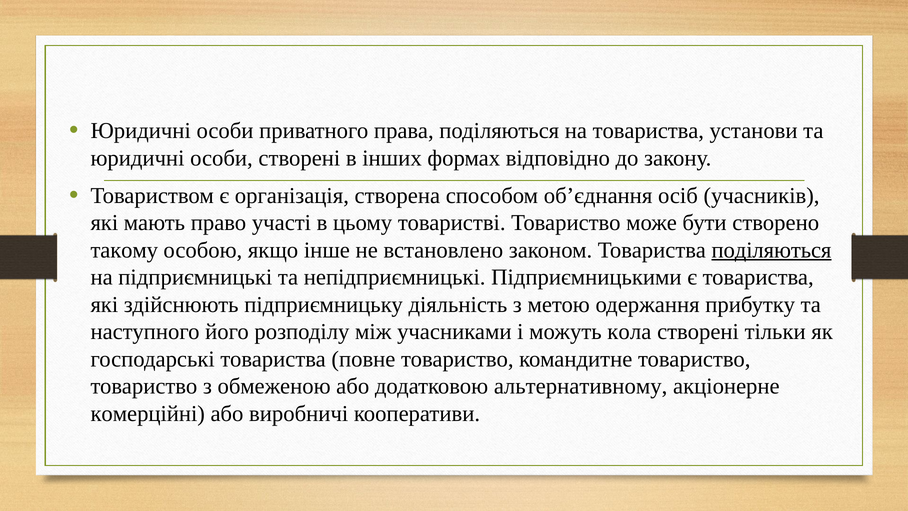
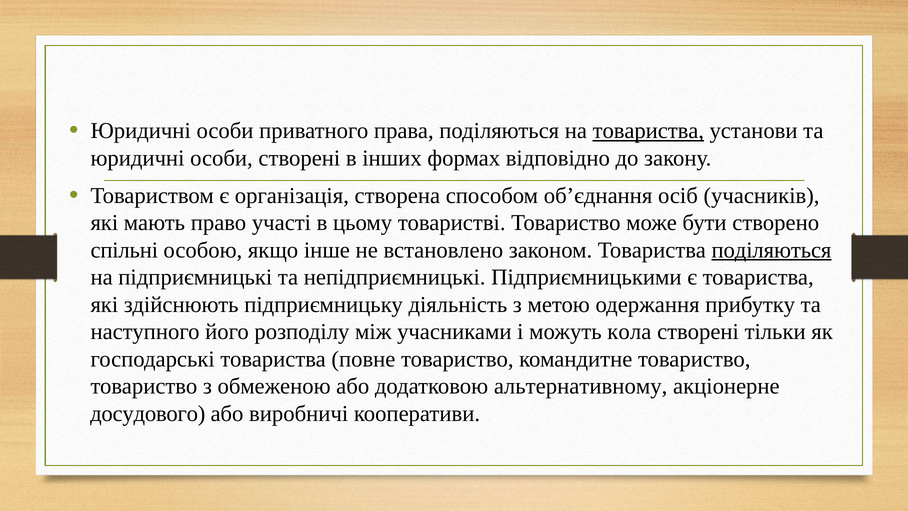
товариства at (648, 131) underline: none -> present
такому: такому -> спільні
комерційні: комерційні -> досудового
